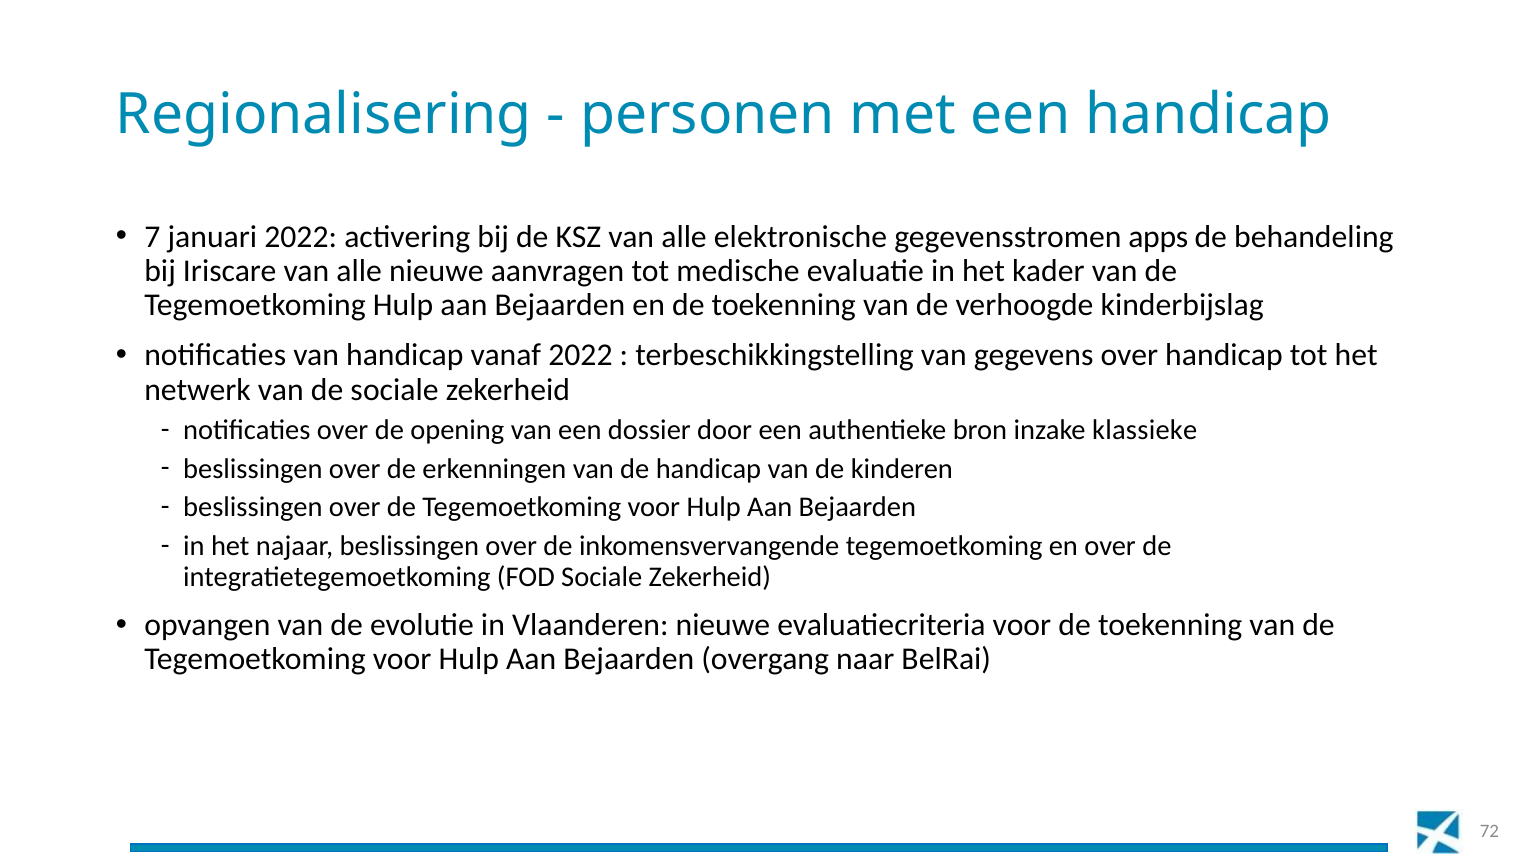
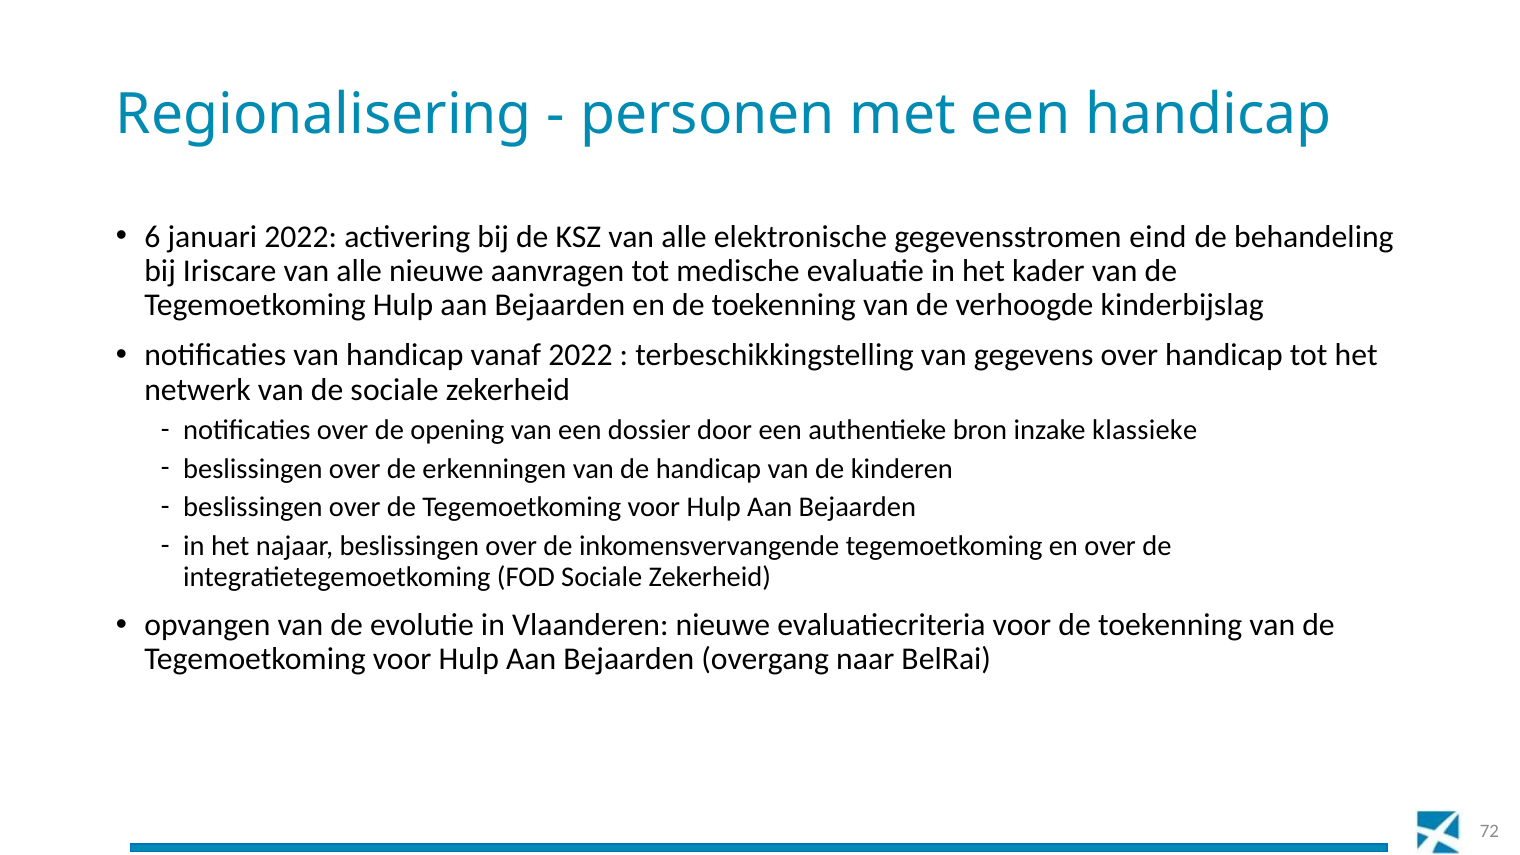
7: 7 -> 6
apps: apps -> eind
